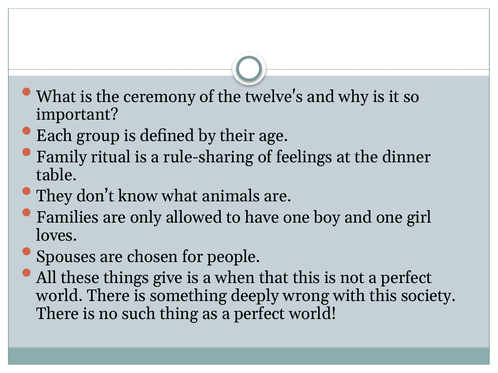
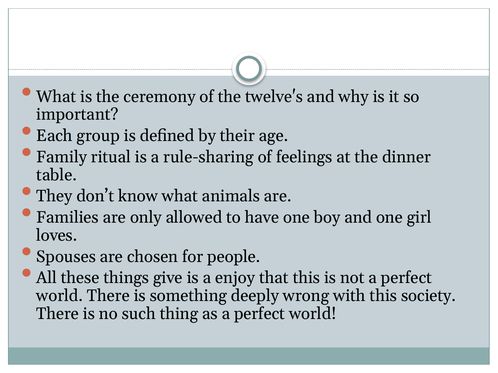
when: when -> enjoy
